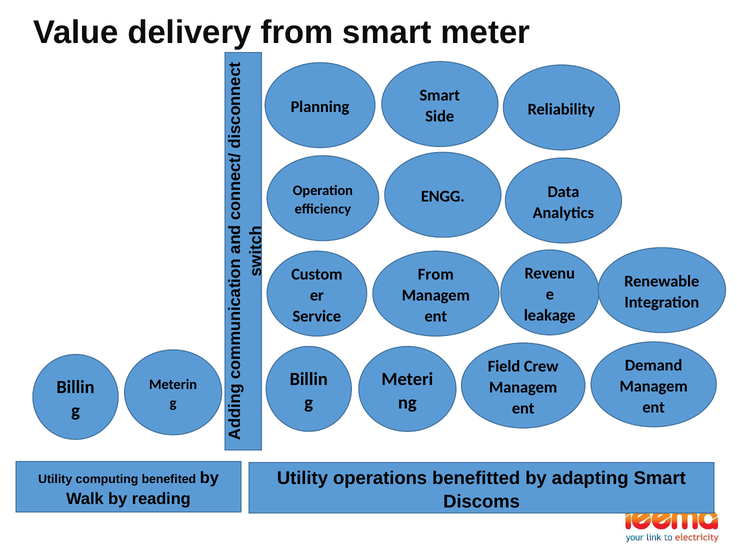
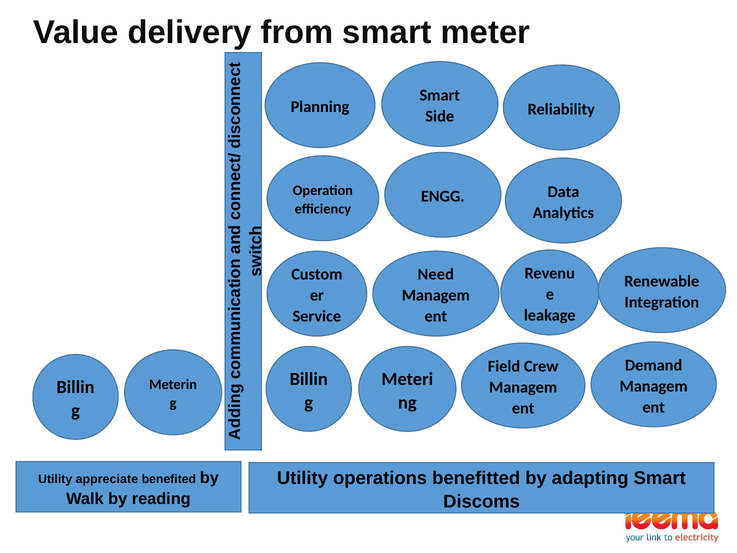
From at (436, 274): From -> Need
computing: computing -> appreciate
